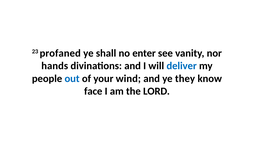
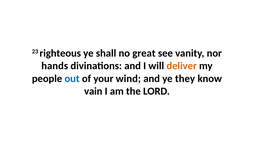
profaned: profaned -> righteous
enter: enter -> great
deliver colour: blue -> orange
face: face -> vain
